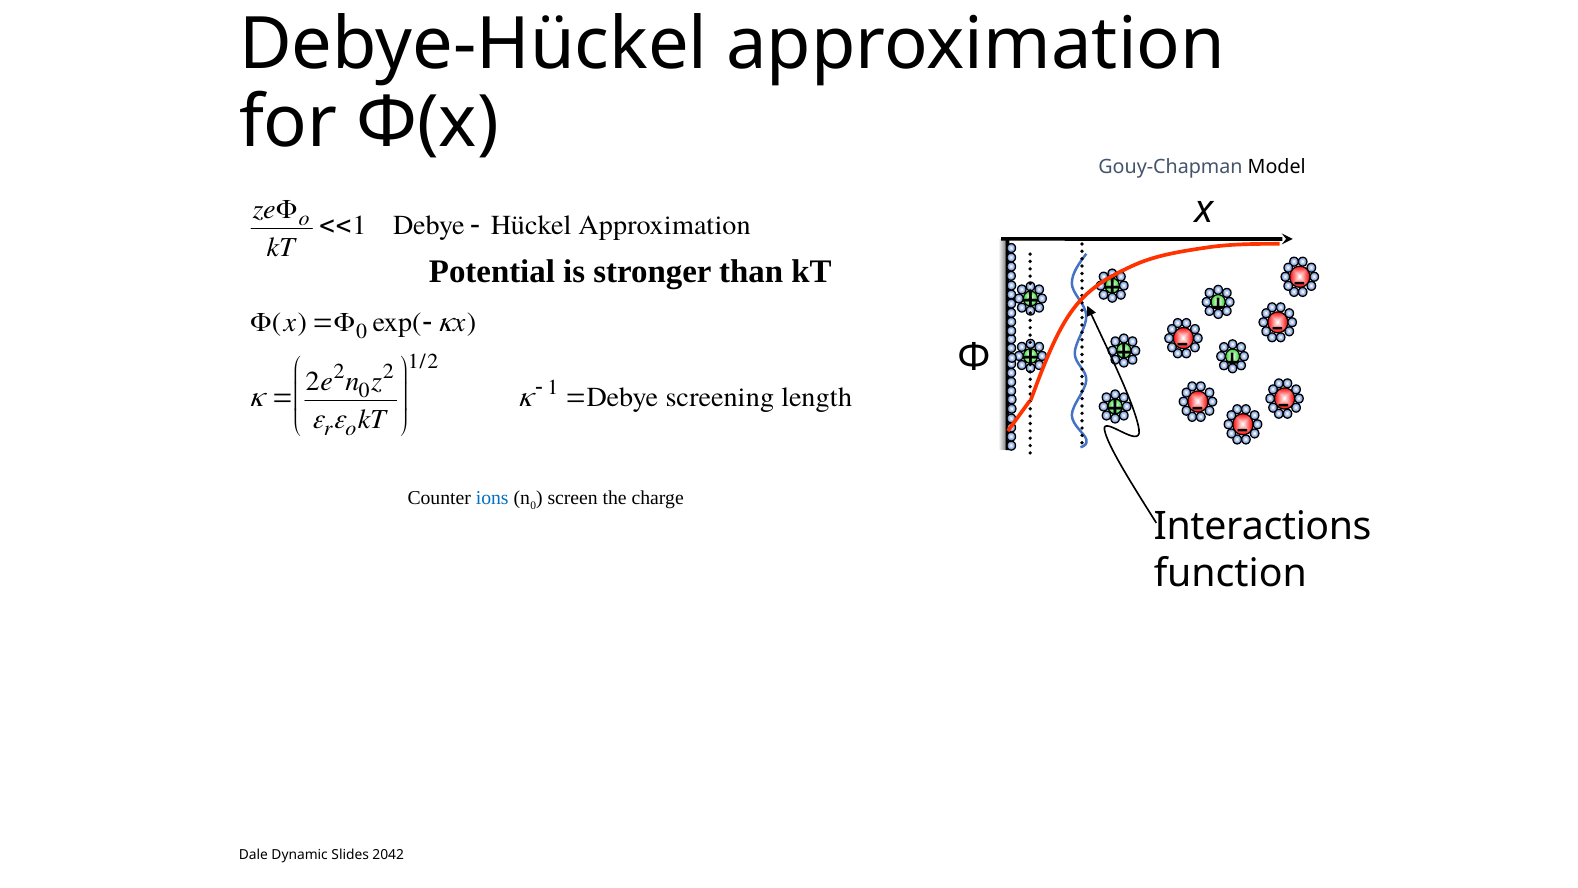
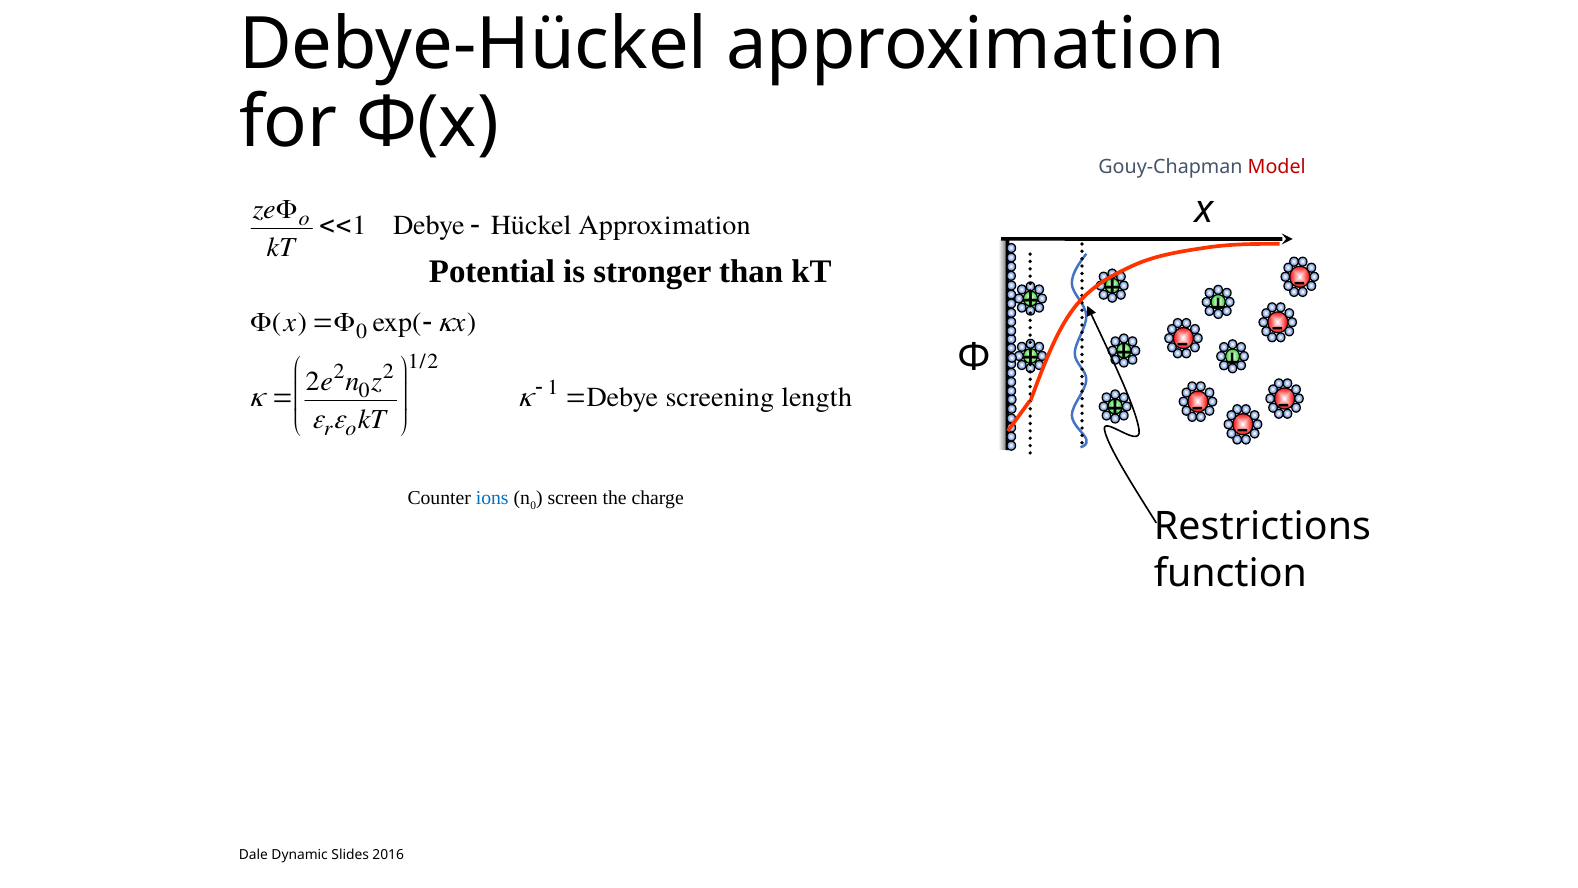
Model colour: black -> red
Interactions: Interactions -> Restrictions
2042: 2042 -> 2016
